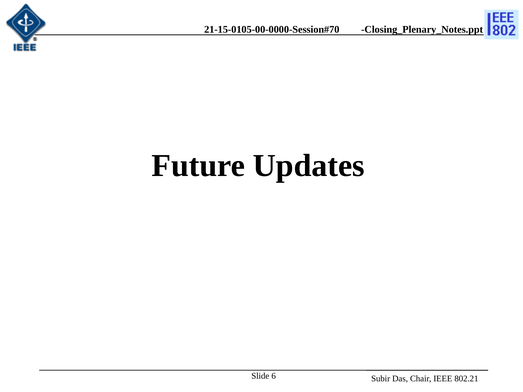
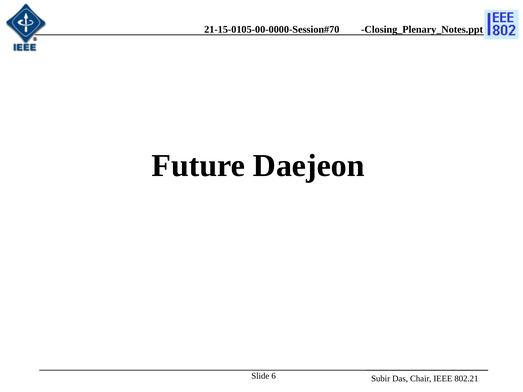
Updates: Updates -> Daejeon
